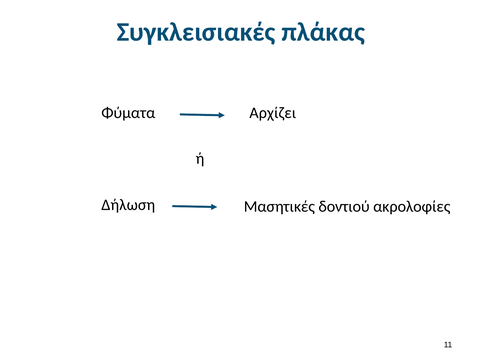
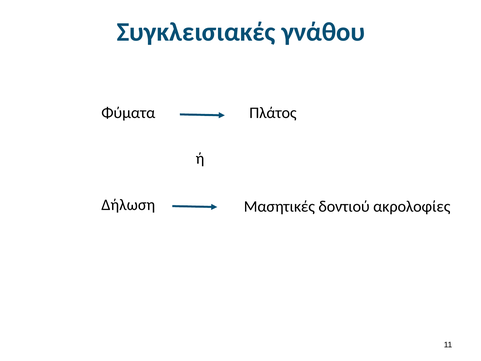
πλάκας: πλάκας -> γνάθου
Αρχίζει: Αρχίζει -> Πλάτος
